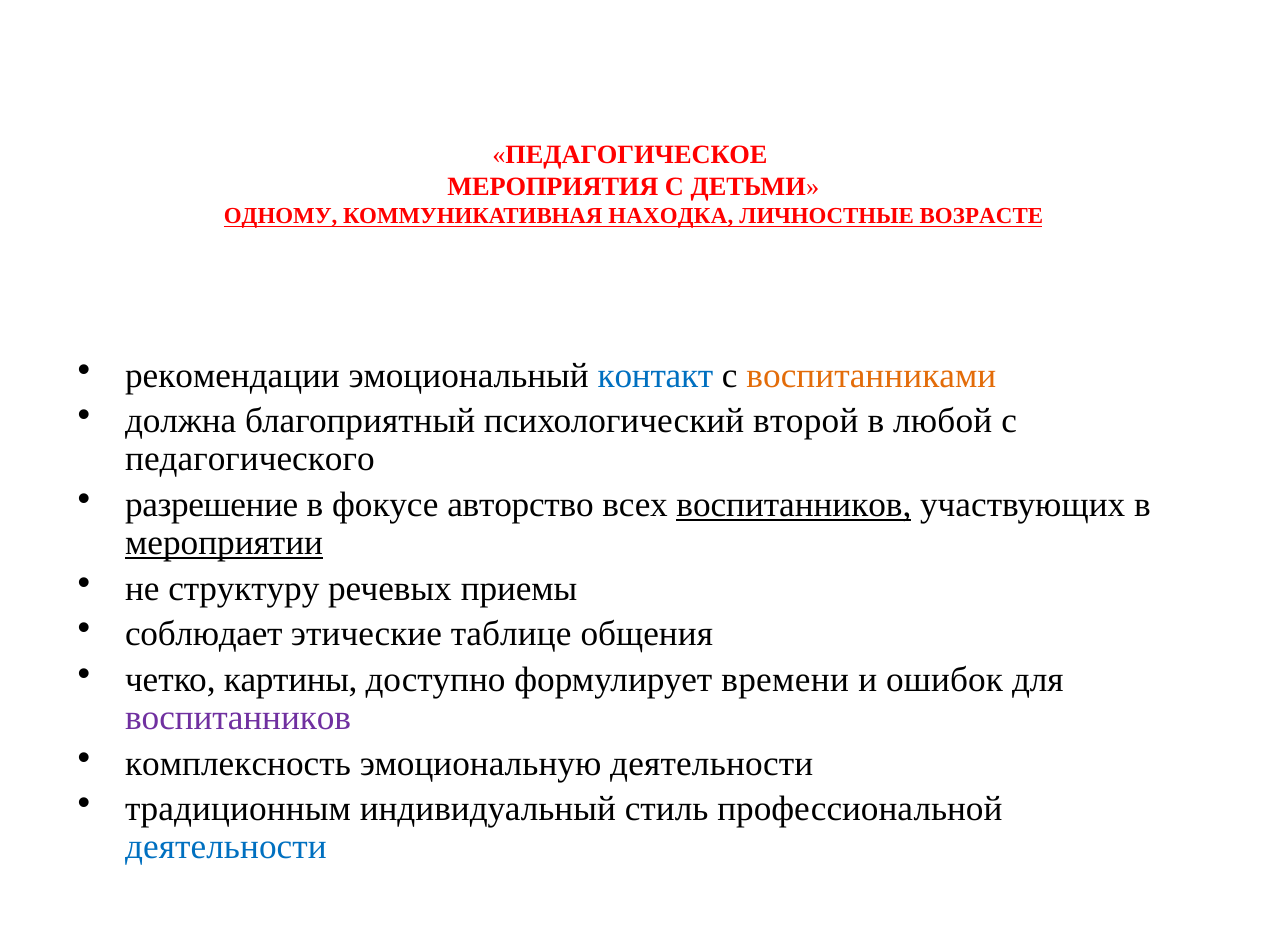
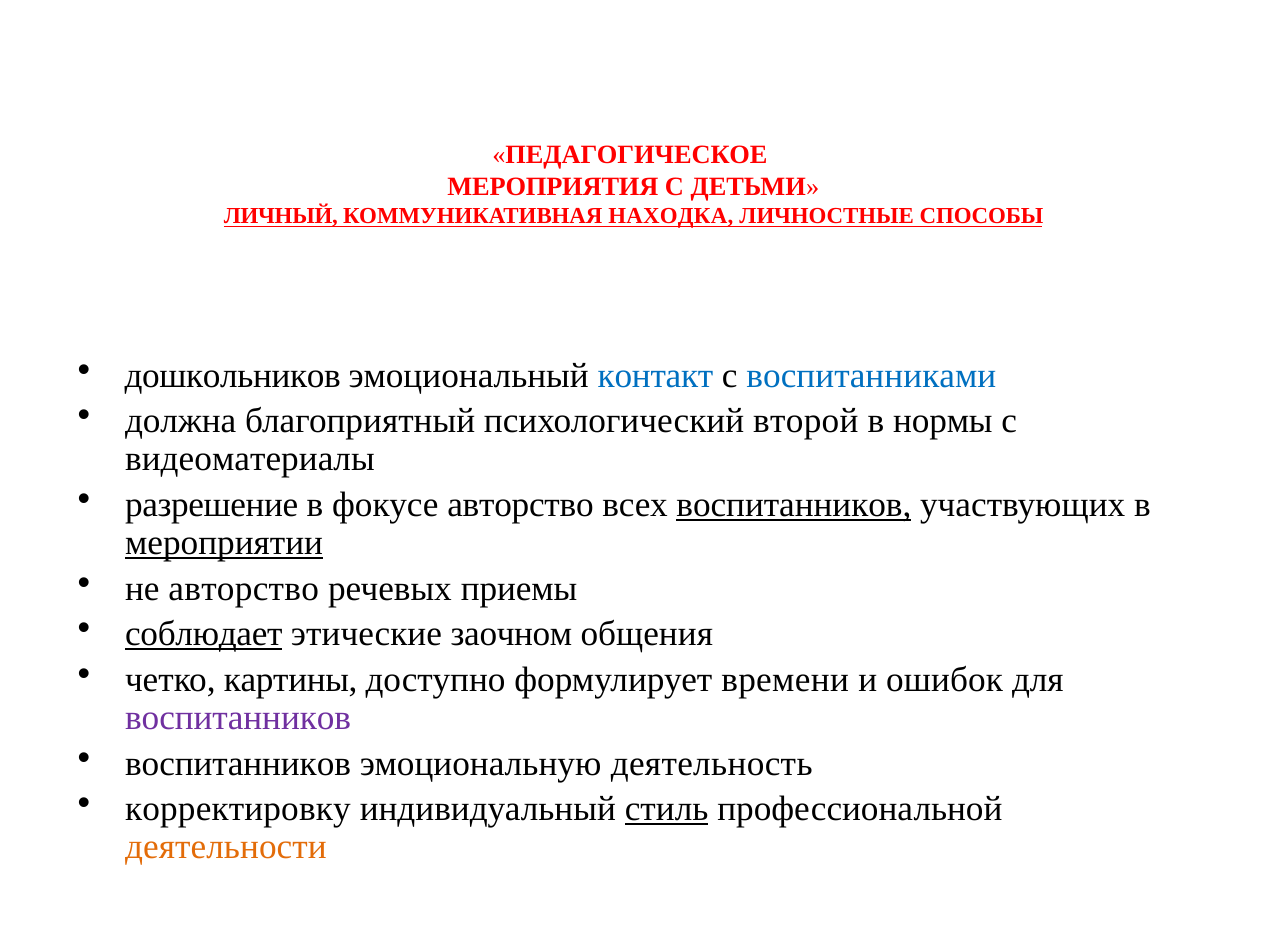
ОДНОМУ: ОДНОМУ -> ЛИЧНЫЙ
ВОЗРАСТЕ: ВОЗРАСТЕ -> СПОСОБЫ
рекомендации: рекомендации -> дошкольников
воспитанниками colour: orange -> blue
любой: любой -> нормы
педагогического: педагогического -> видеоматериалы
не структуру: структуру -> авторство
соблюдает underline: none -> present
таблице: таблице -> заочном
комплексность at (238, 764): комплексность -> воспитанников
эмоциональную деятельности: деятельности -> деятельность
традиционным: традиционным -> корректировку
стиль underline: none -> present
деятельности at (226, 847) colour: blue -> orange
